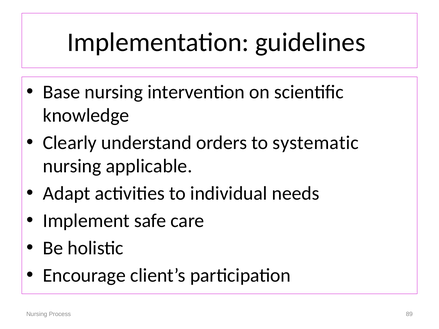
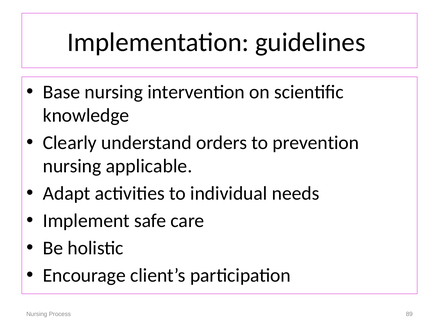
systematic: systematic -> prevention
